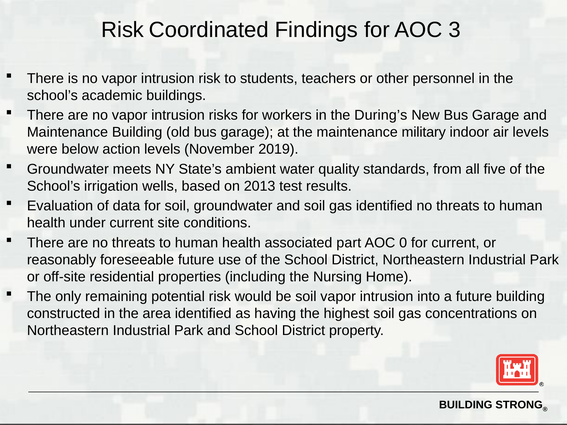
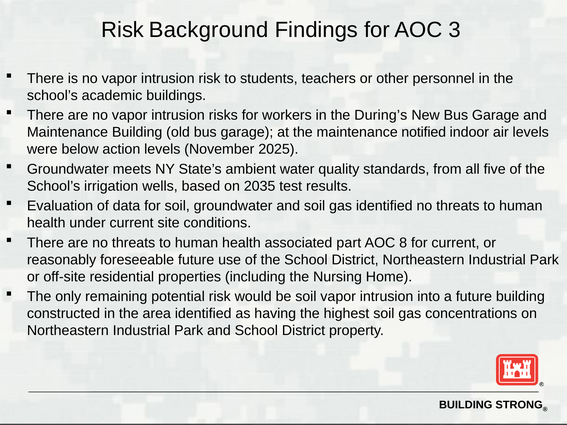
Coordinated: Coordinated -> Background
military: military -> notified
2019: 2019 -> 2025
2013: 2013 -> 2035
0: 0 -> 8
